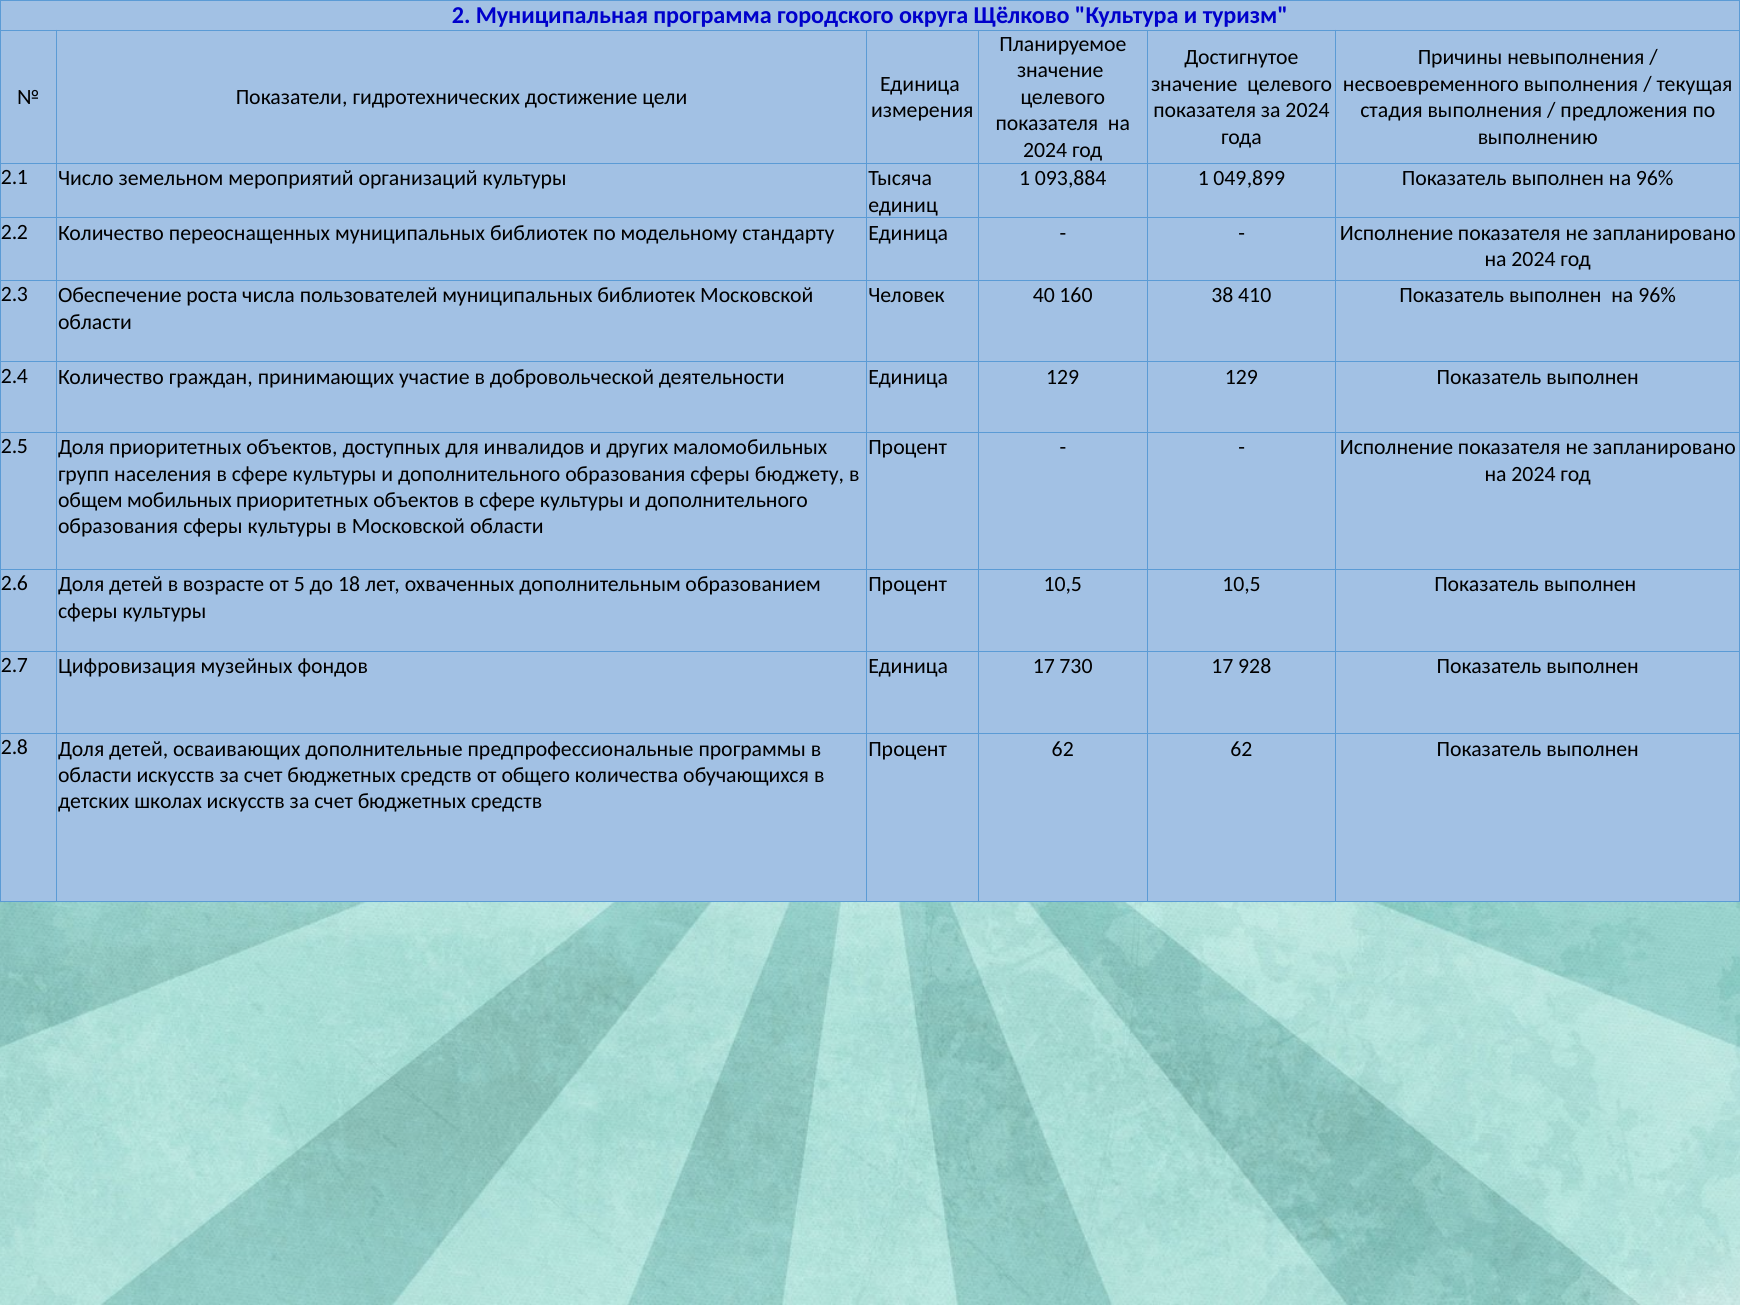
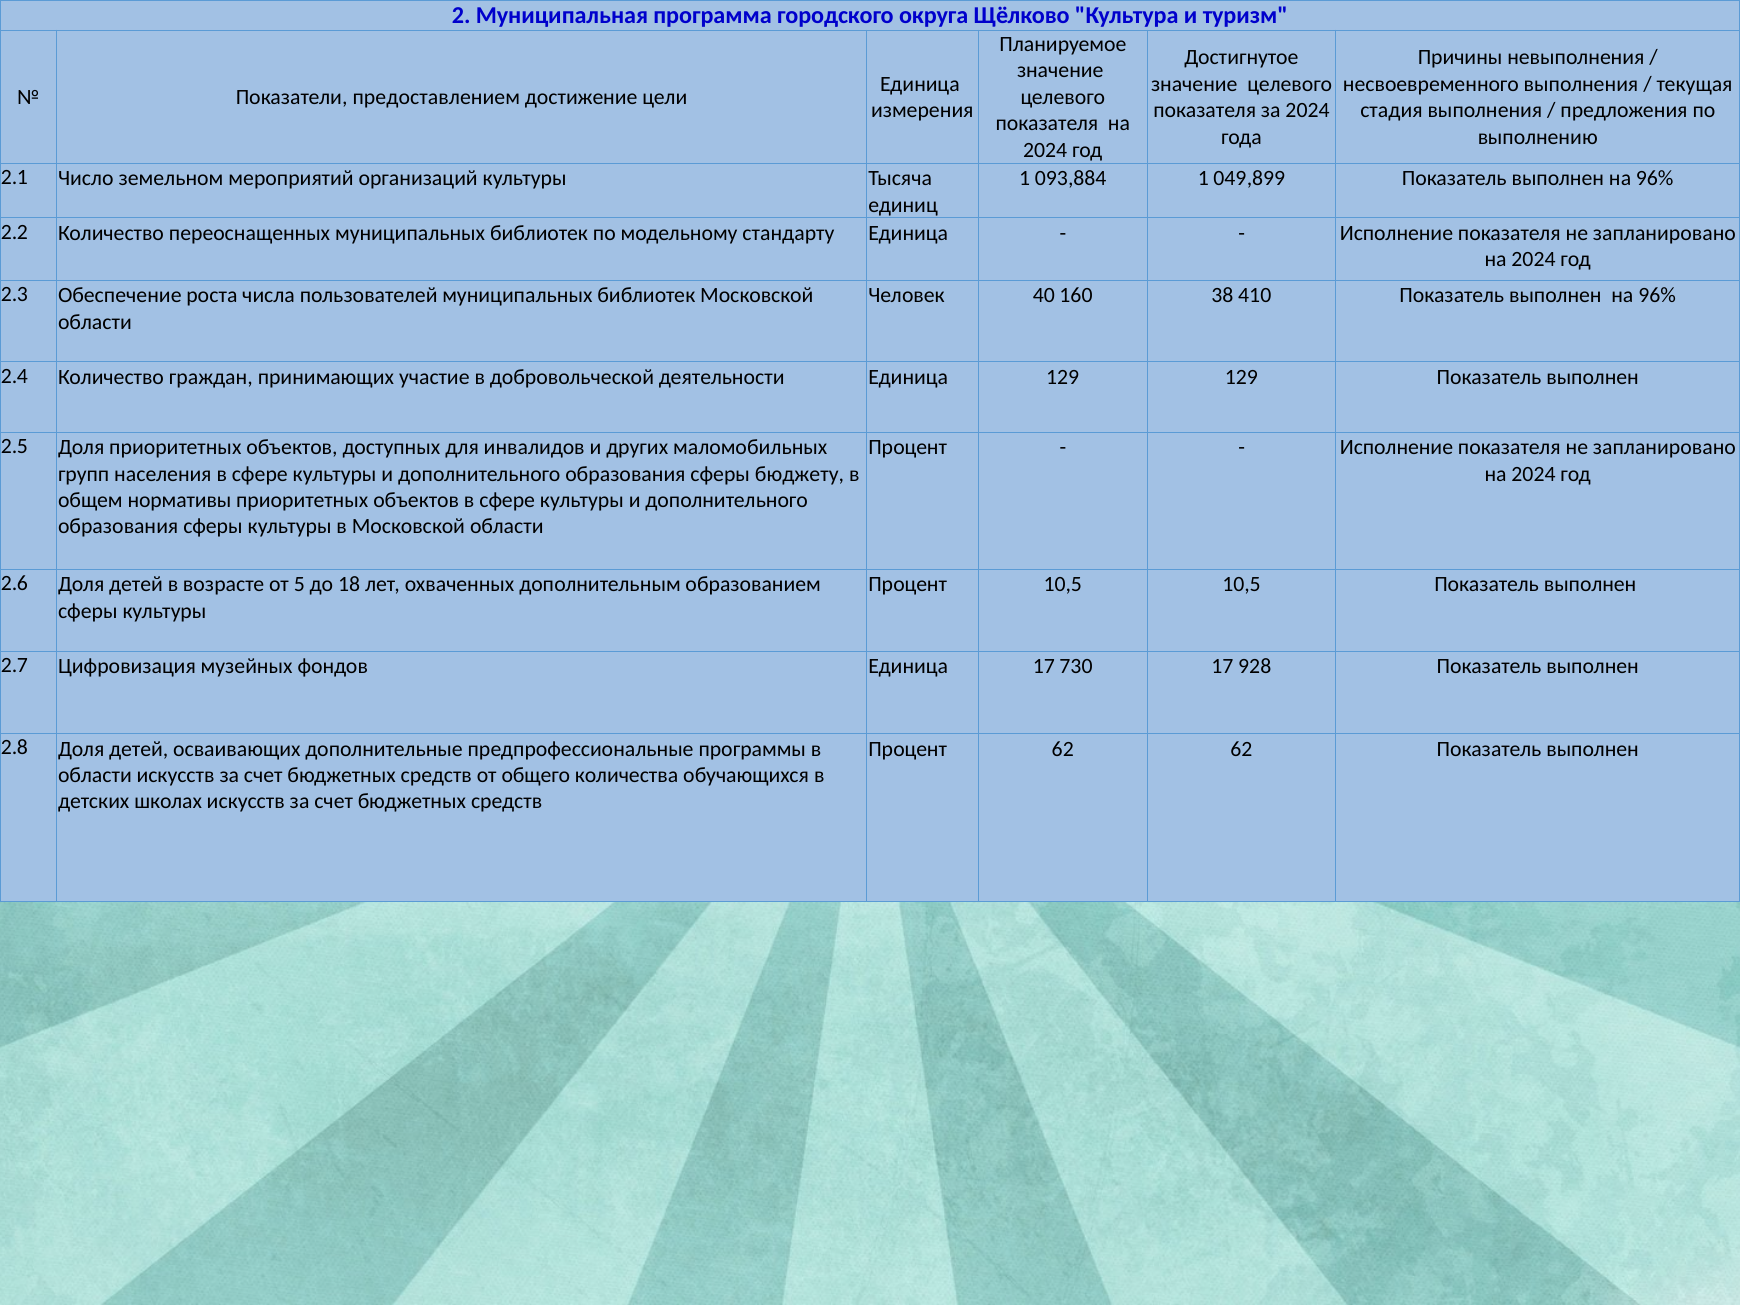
гидротехнических: гидротехнических -> предоставлением
мобильных: мобильных -> нормативы
